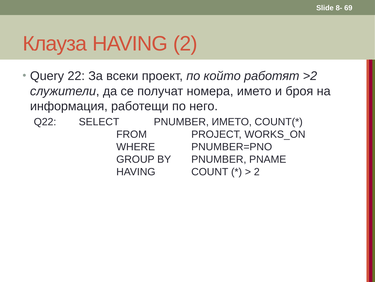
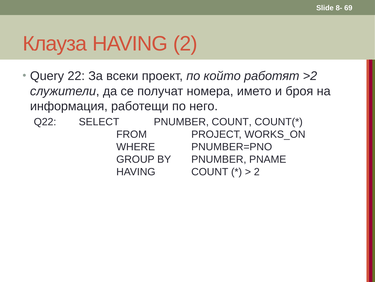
PNUMBER ИМЕТО: ИМЕТО -> COUNT
